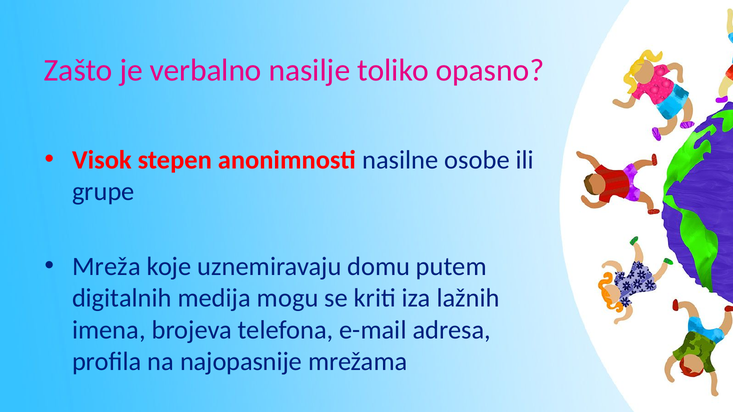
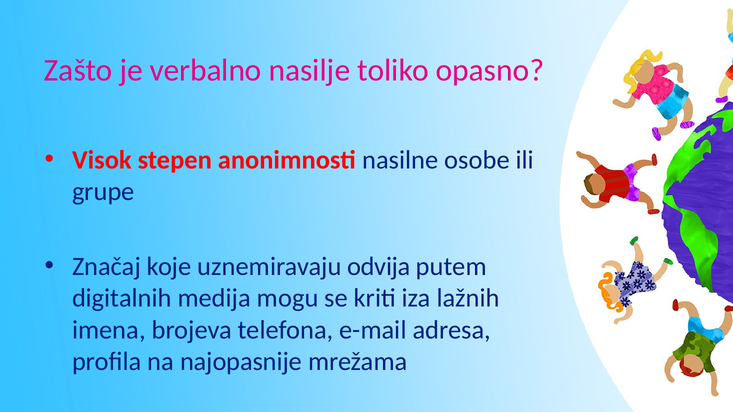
Mreža: Mreža -> Značaj
domu: domu -> odvija
